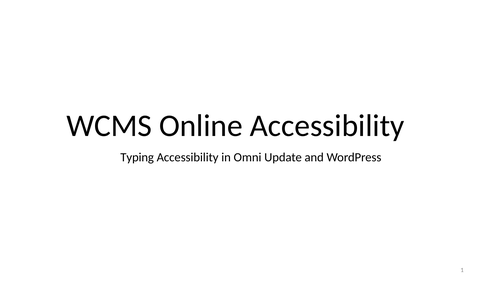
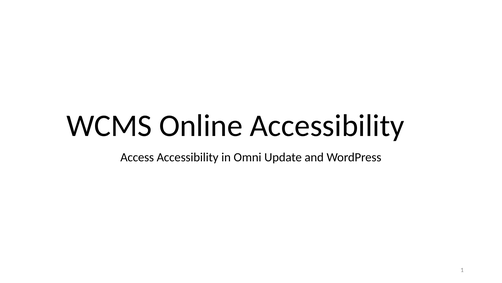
Typing: Typing -> Access
